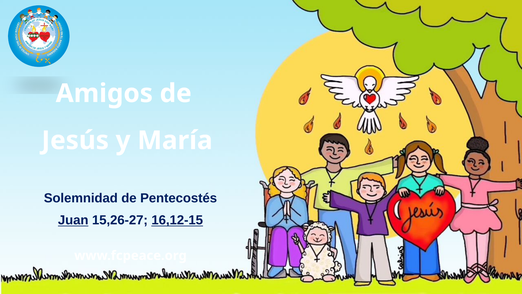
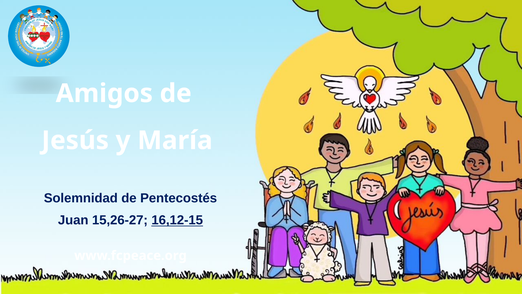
Juan underline: present -> none
